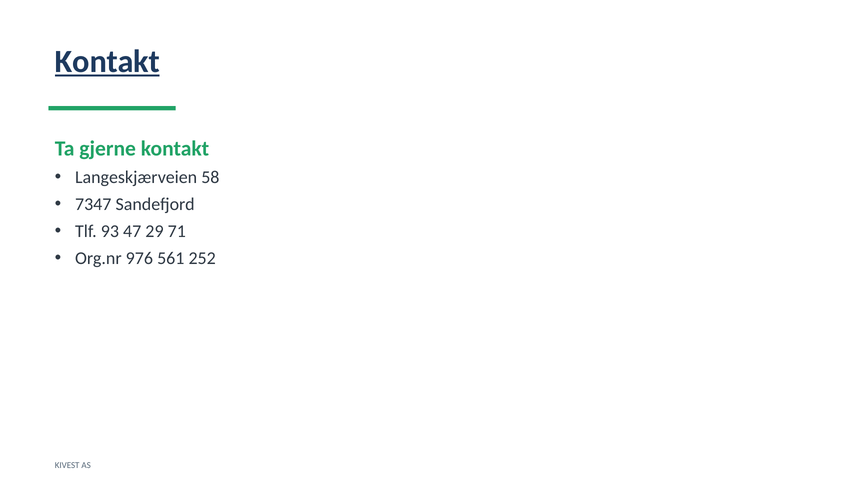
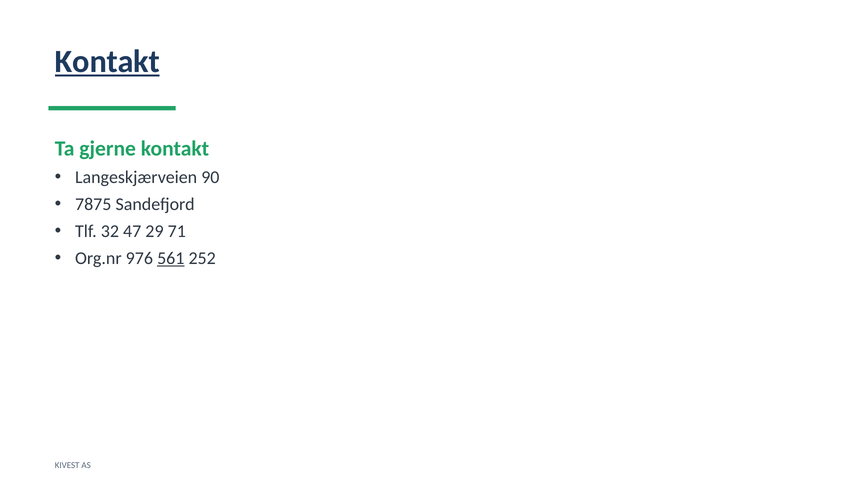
58: 58 -> 90
7347: 7347 -> 7875
93: 93 -> 32
561 underline: none -> present
